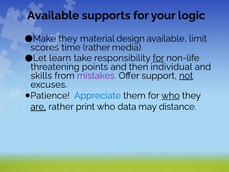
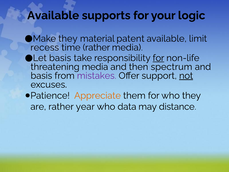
design: design -> patent
scores: scores -> recess
learn at (60, 58): learn -> basis
threatening points: points -> media
individual: individual -> spectrum
skills at (41, 76): skills -> basis
Appreciate colour: blue -> orange
who at (171, 95) underline: present -> none
are underline: present -> none
print: print -> year
